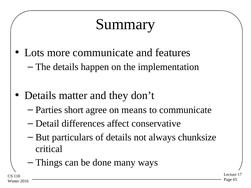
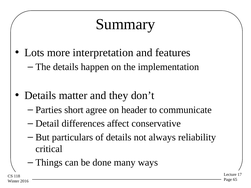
more communicate: communicate -> interpretation
means: means -> header
chunksize: chunksize -> reliability
